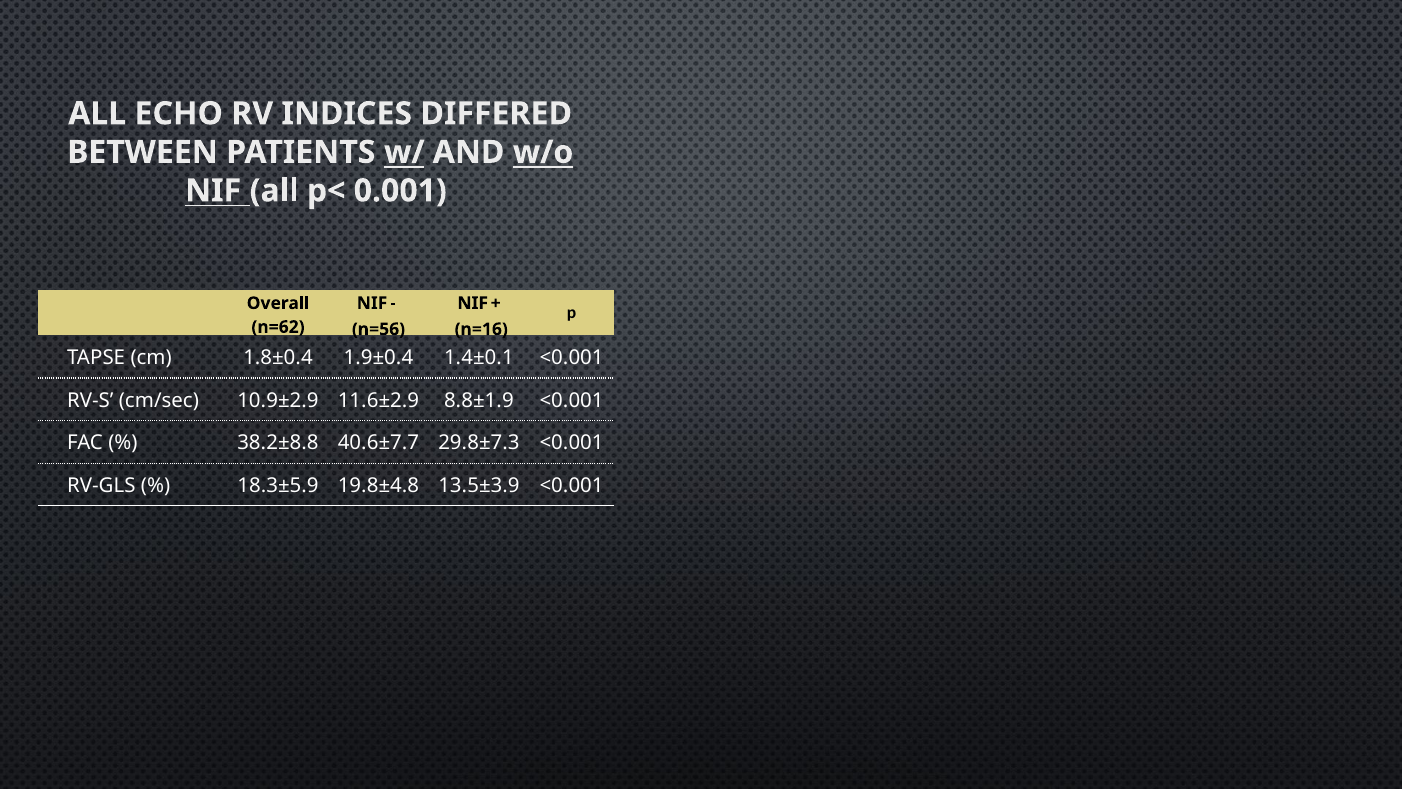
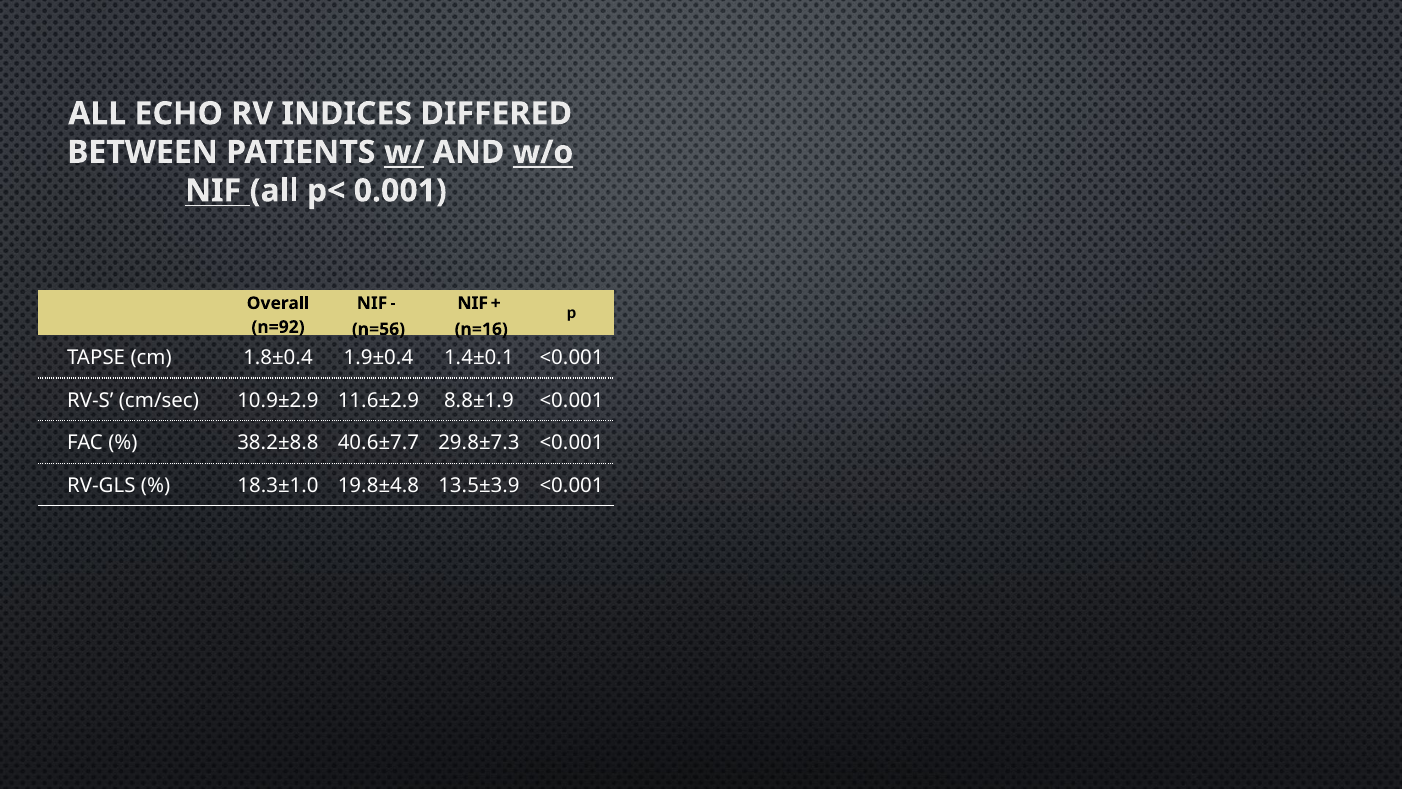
n=62: n=62 -> n=92
18.3±5.9: 18.3±5.9 -> 18.3±1.0
